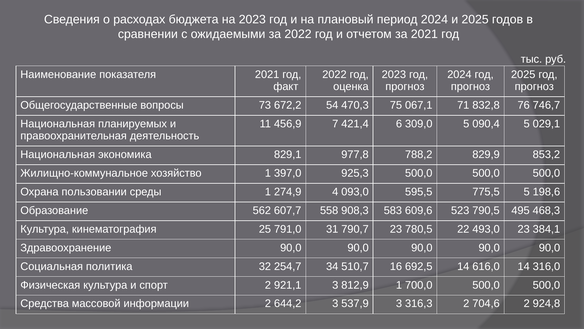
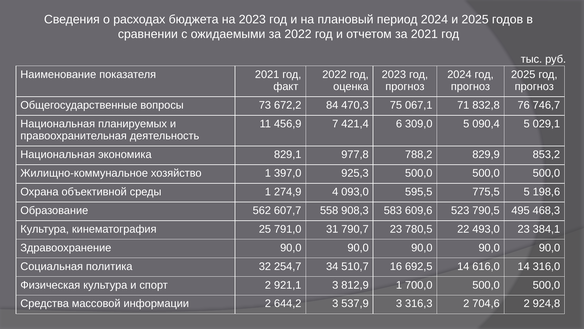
54: 54 -> 84
пользовании: пользовании -> объективной
